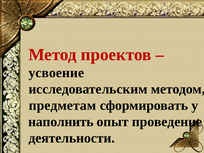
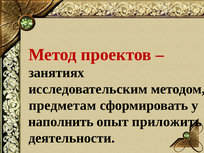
усвоение: усвоение -> занятиях
проведение: проведение -> приложить
